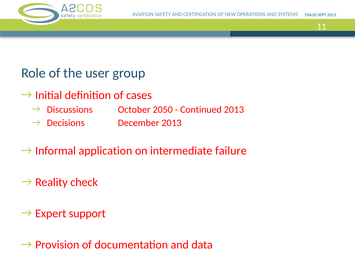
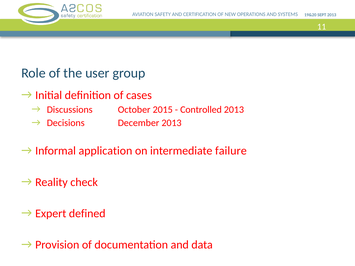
2050: 2050 -> 2015
Continued: Continued -> Controlled
support: support -> defined
